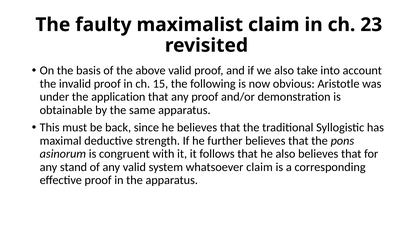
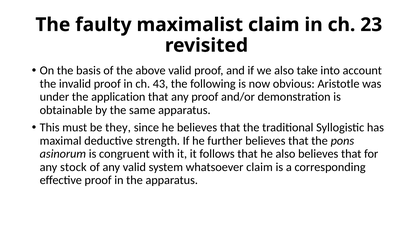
15: 15 -> 43
back: back -> they
stand: stand -> stock
